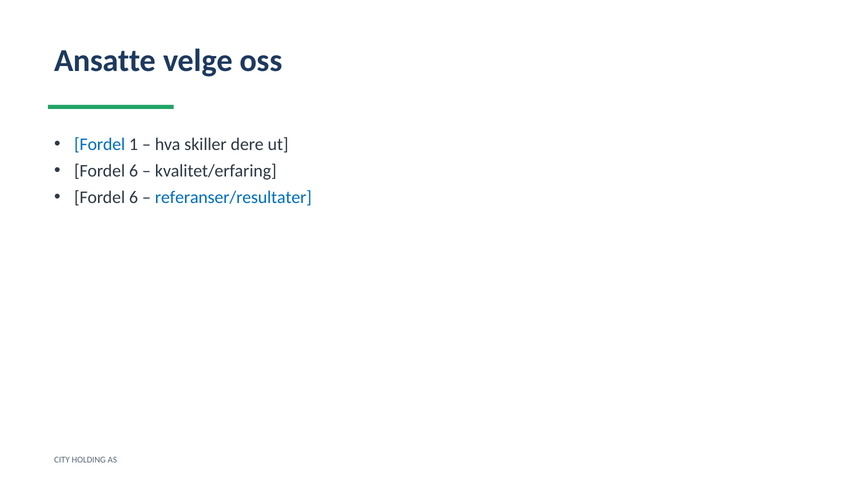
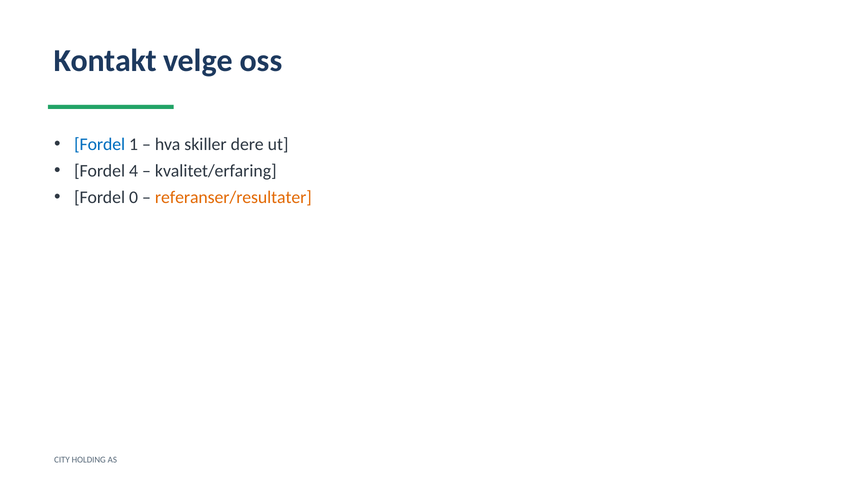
Ansatte: Ansatte -> Kontakt
6 at (134, 171): 6 -> 4
6 at (134, 198): 6 -> 0
referanser/resultater colour: blue -> orange
